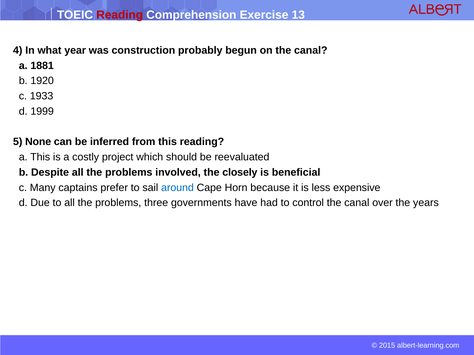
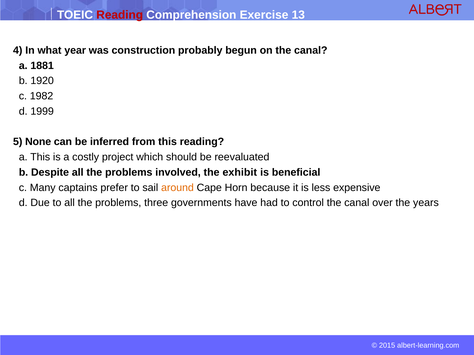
1933: 1933 -> 1982
closely: closely -> exhibit
around colour: blue -> orange
